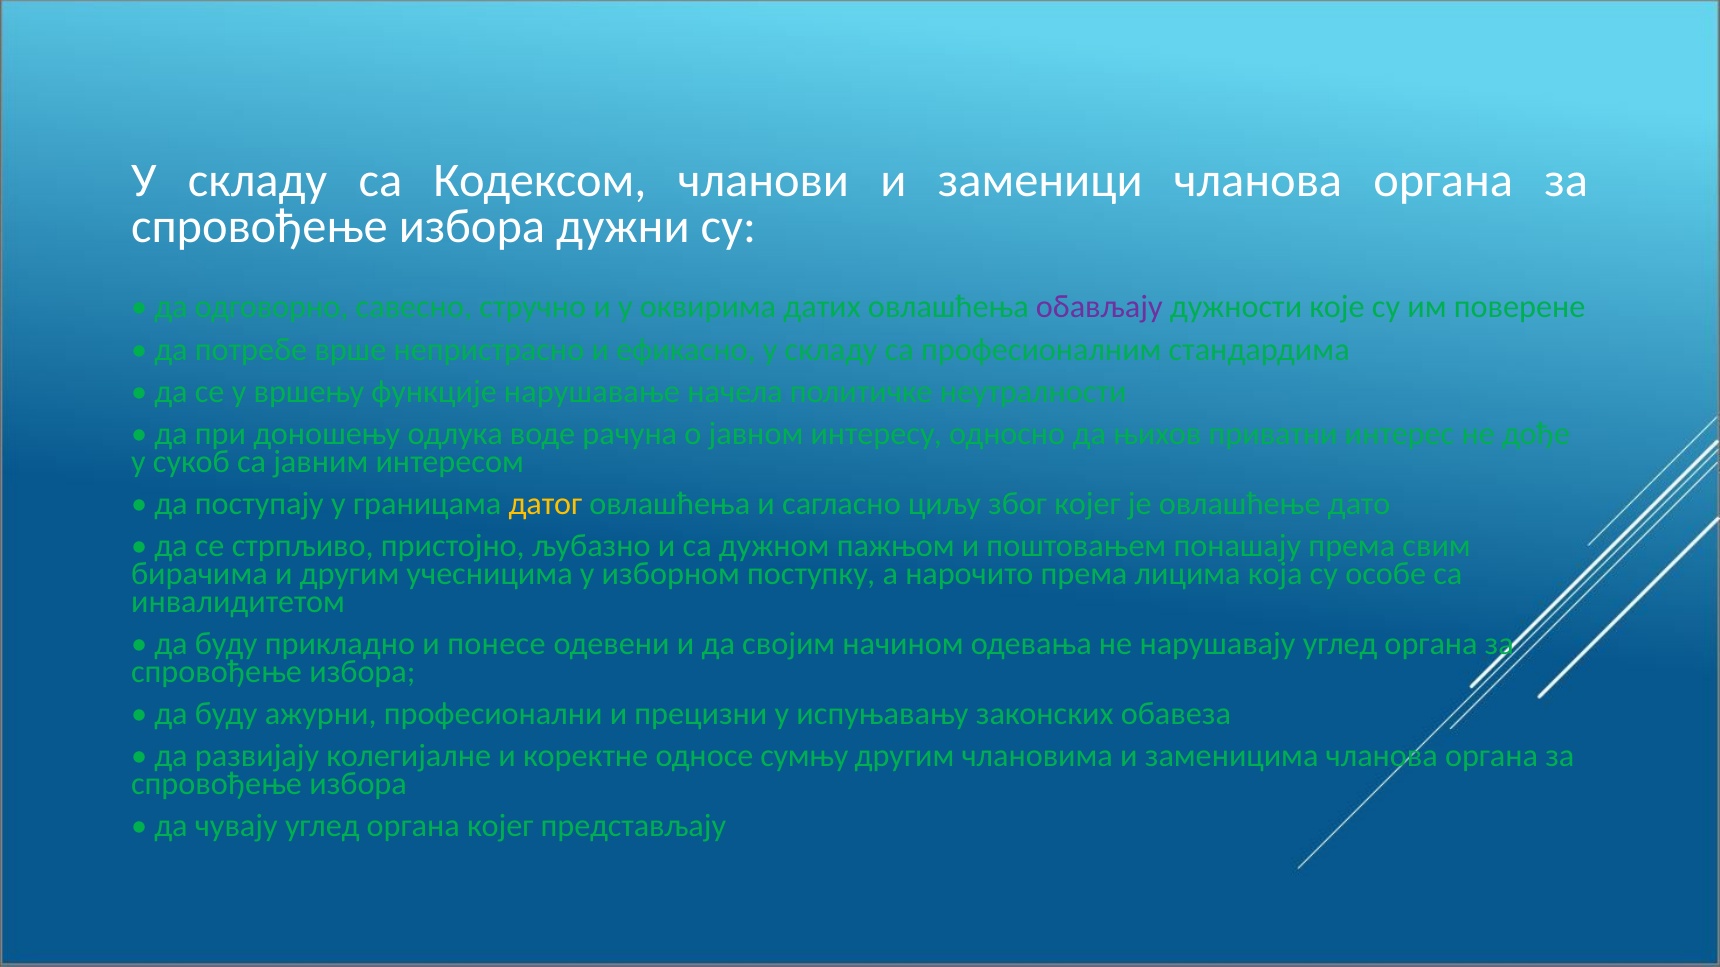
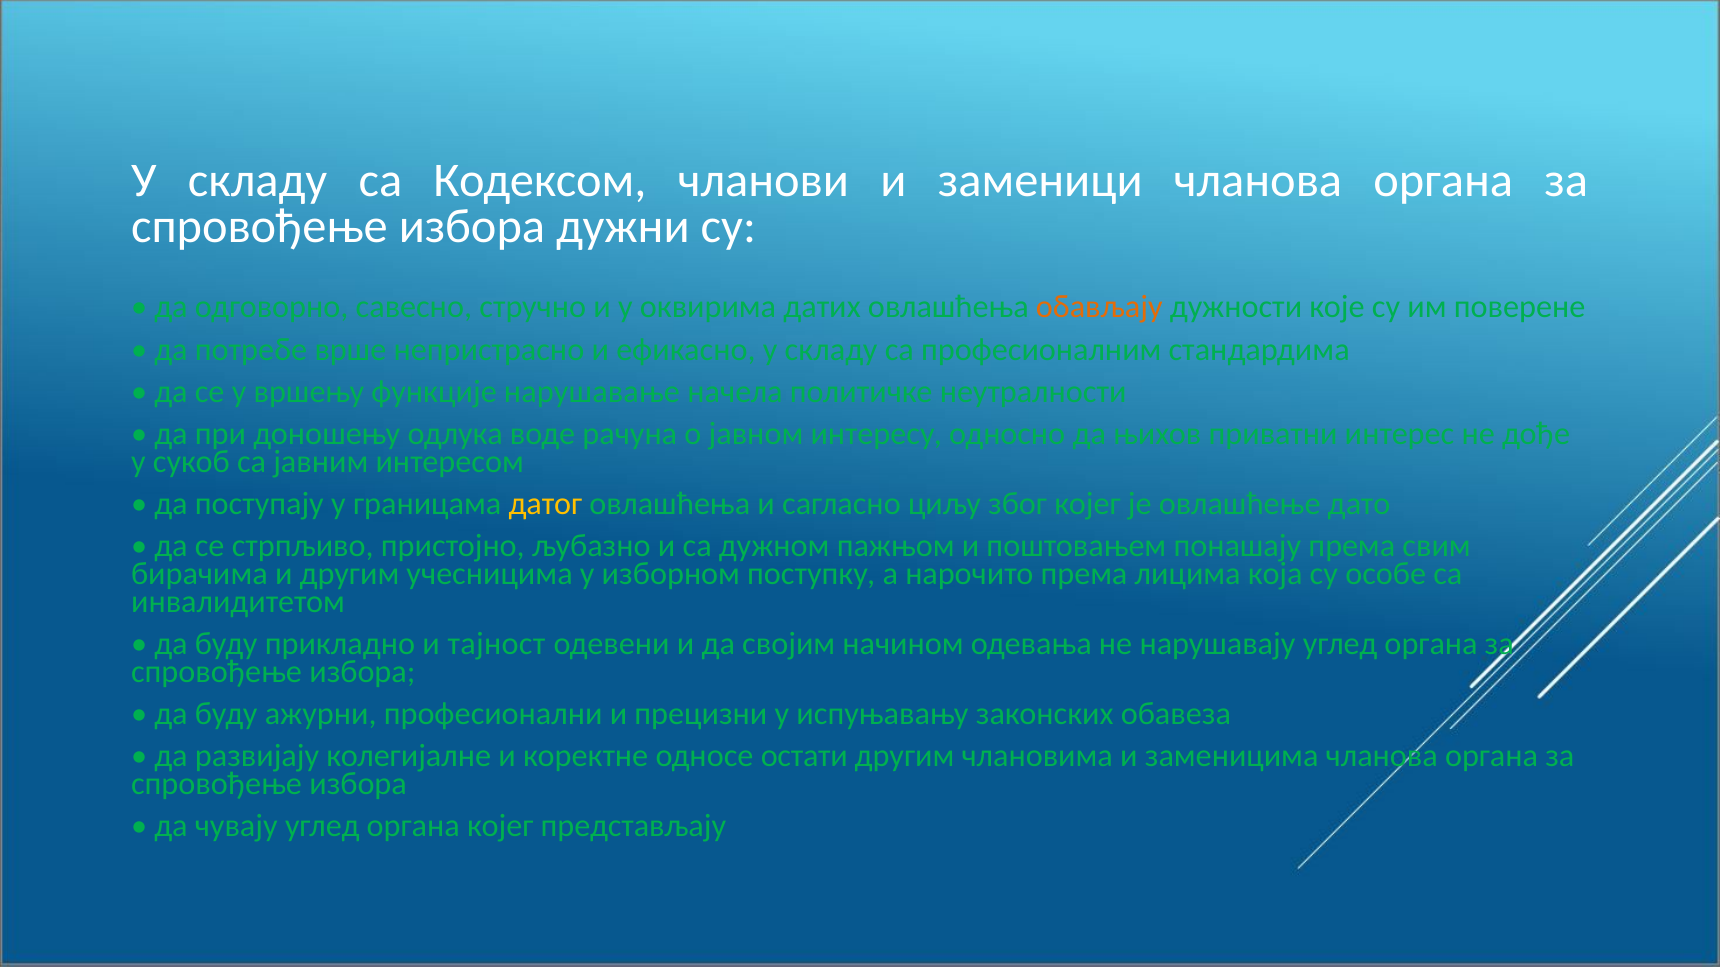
обављају colour: purple -> orange
понесе: понесе -> тајност
сумњу: сумњу -> остати
